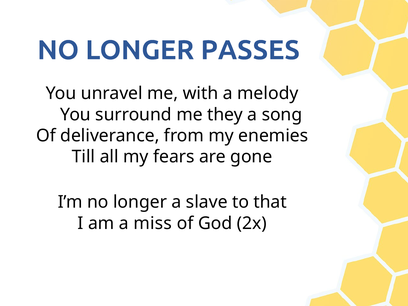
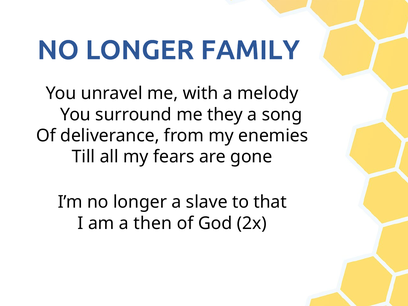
PASSES: PASSES -> FAMILY
miss: miss -> then
